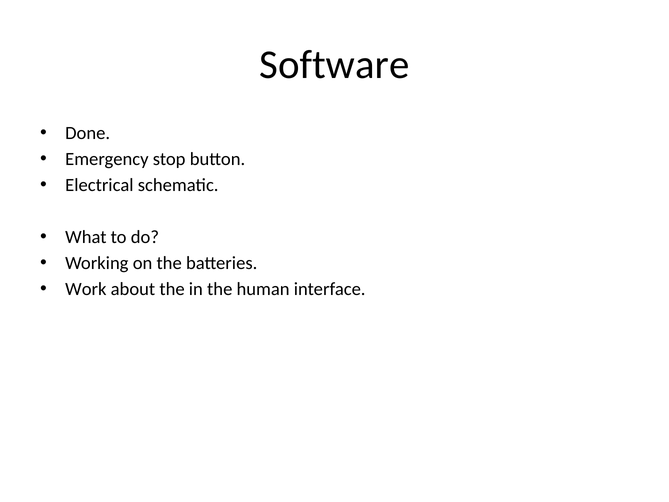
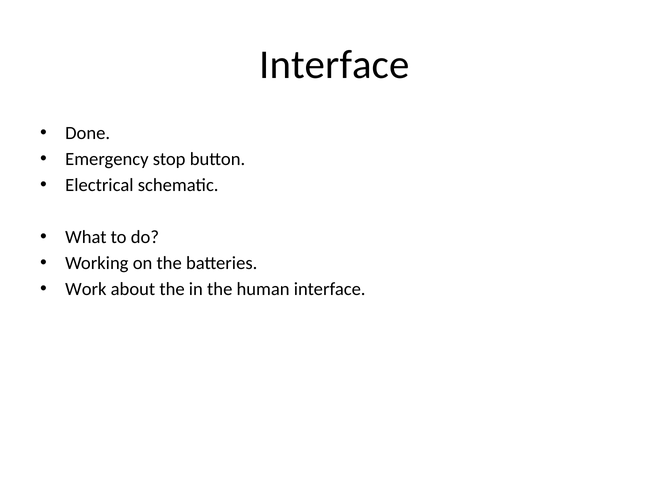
Software at (334, 65): Software -> Interface
